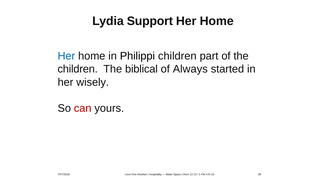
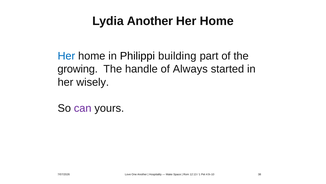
Lydia Support: Support -> Another
Philippi children: children -> building
children at (78, 69): children -> growing
biblical: biblical -> handle
can colour: red -> purple
